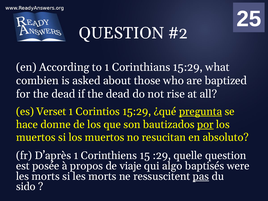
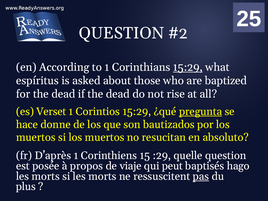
15:29 at (188, 67) underline: none -> present
combien: combien -> espíritus
por underline: present -> none
algo: algo -> peut
were: were -> hago
sido: sido -> plus
